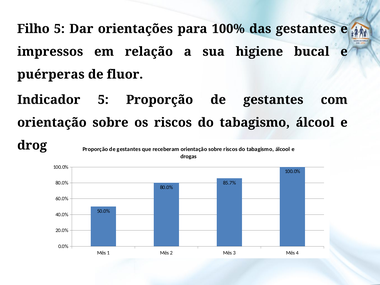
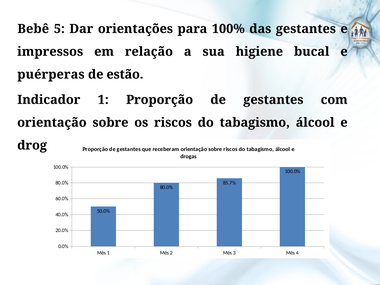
Filho: Filho -> Bebê
fluor: fluor -> estão
Indicador 5: 5 -> 1
